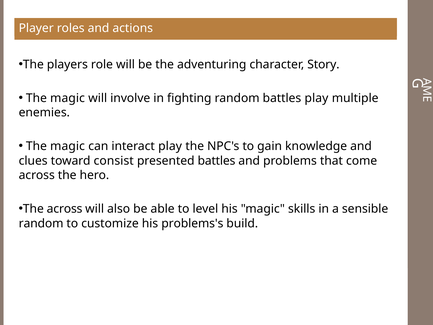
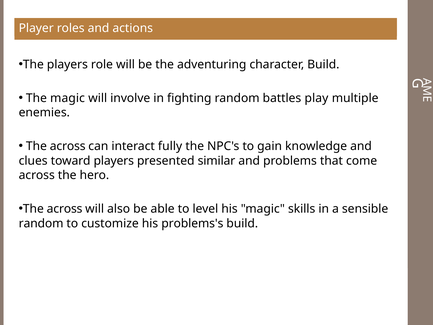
character Story: Story -> Build
magic at (68, 146): magic -> across
interact play: play -> fully
toward consist: consist -> players
presented battles: battles -> similar
